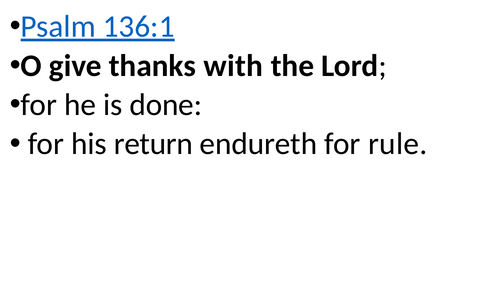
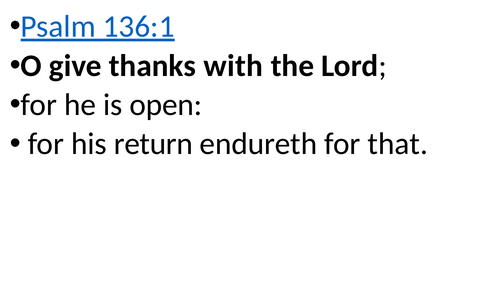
done: done -> open
rule: rule -> that
